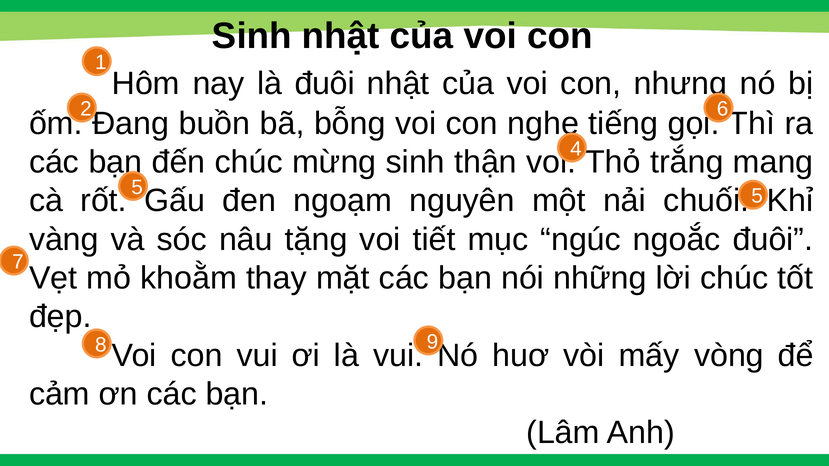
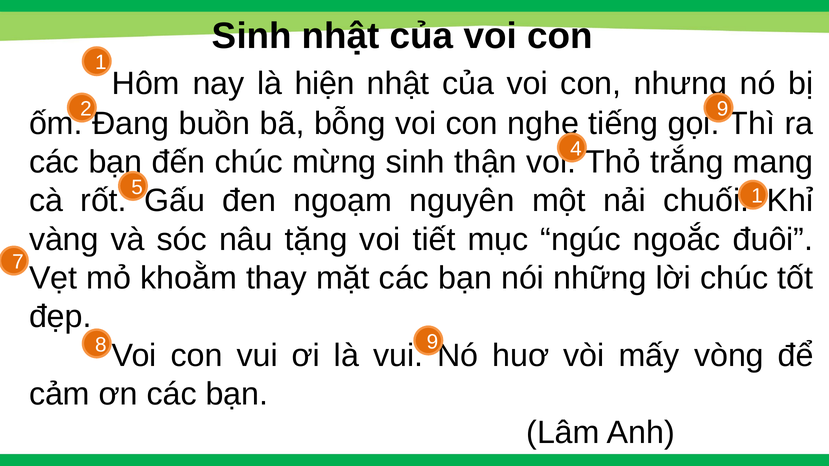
là đuôi: đuôi -> hiện
2 6: 6 -> 9
5 5: 5 -> 1
